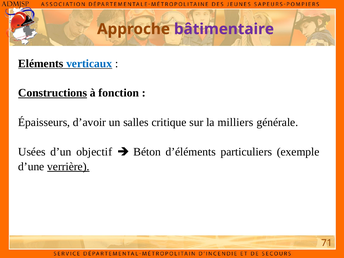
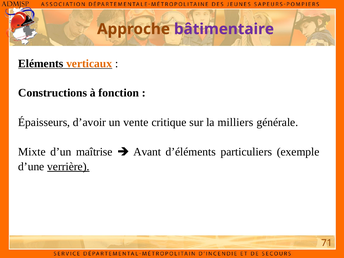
verticaux colour: blue -> orange
Constructions underline: present -> none
salles: salles -> vente
Usées: Usées -> Mixte
objectif: objectif -> maîtrise
Béton: Béton -> Avant
